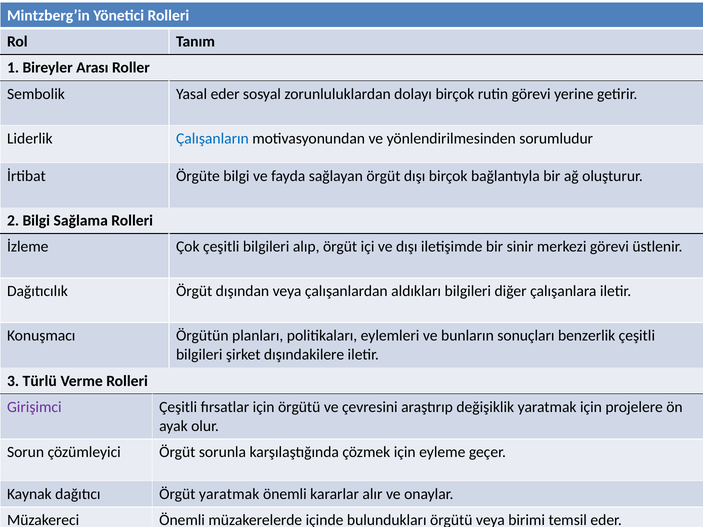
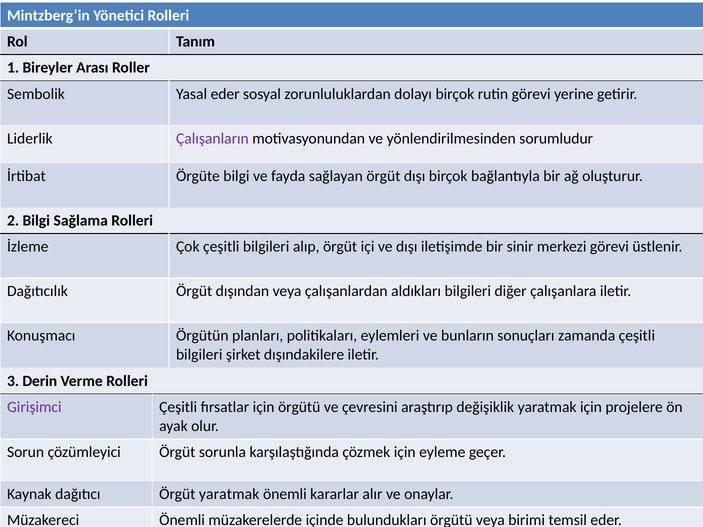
Çalışanların colour: blue -> purple
benzerlik: benzerlik -> zamanda
Türlü: Türlü -> Derin
